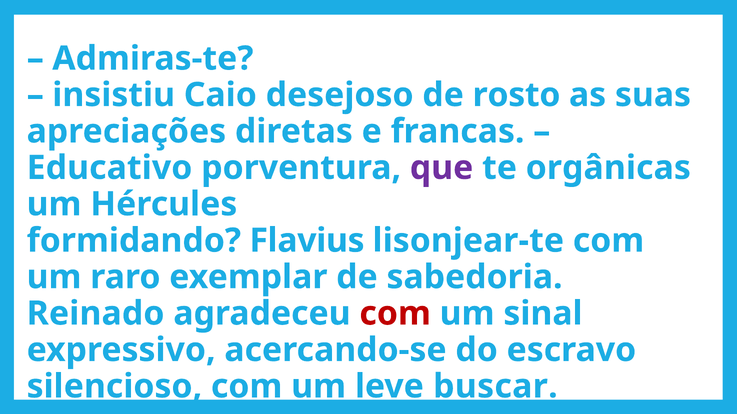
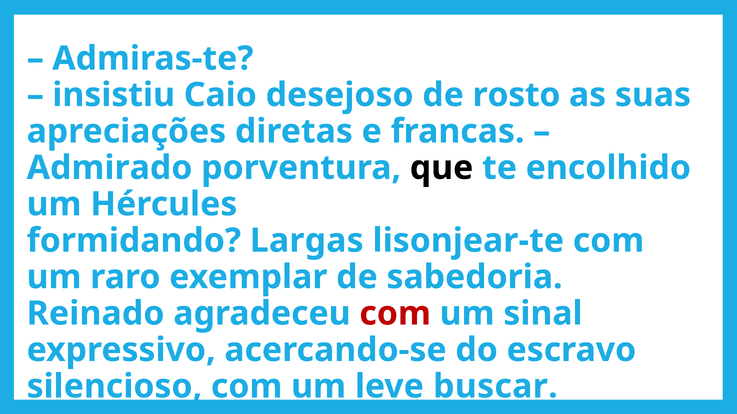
Educativo: Educativo -> Admirado
que colour: purple -> black
orgânicas: orgânicas -> encolhido
Flavius: Flavius -> Largas
